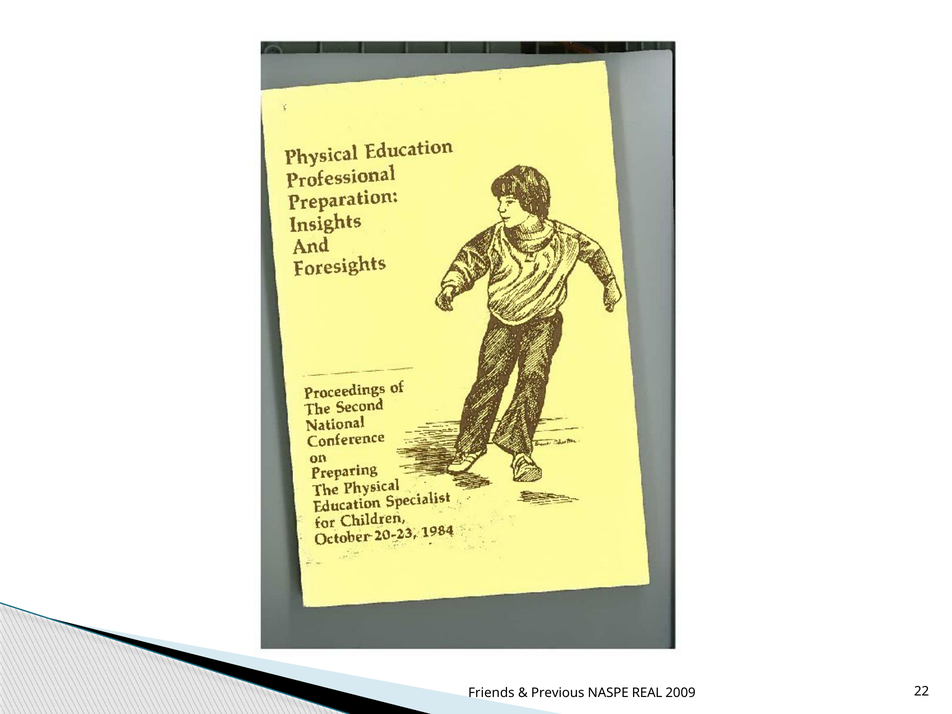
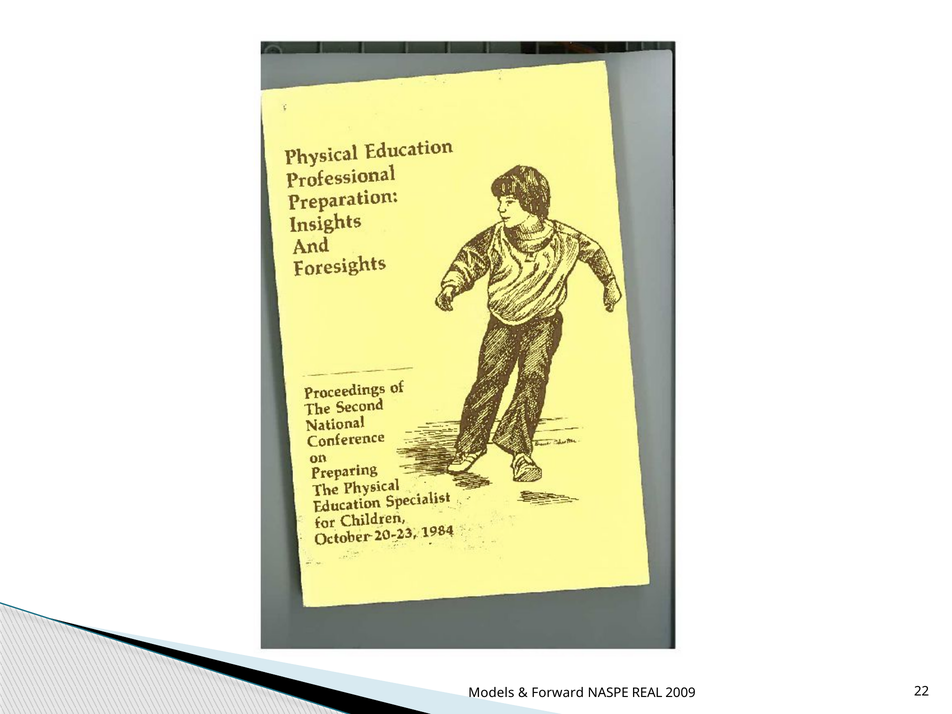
Friends: Friends -> Models
Previous: Previous -> Forward
